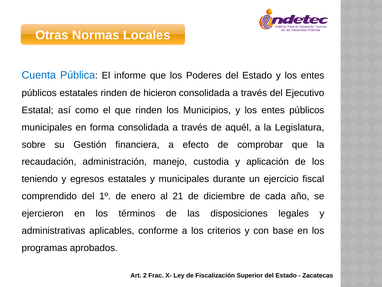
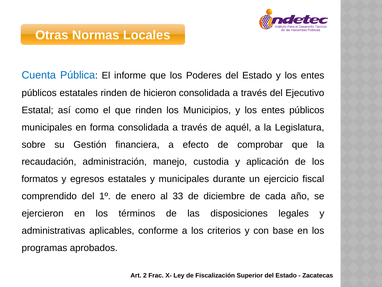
teniendo: teniendo -> formatos
21: 21 -> 33
